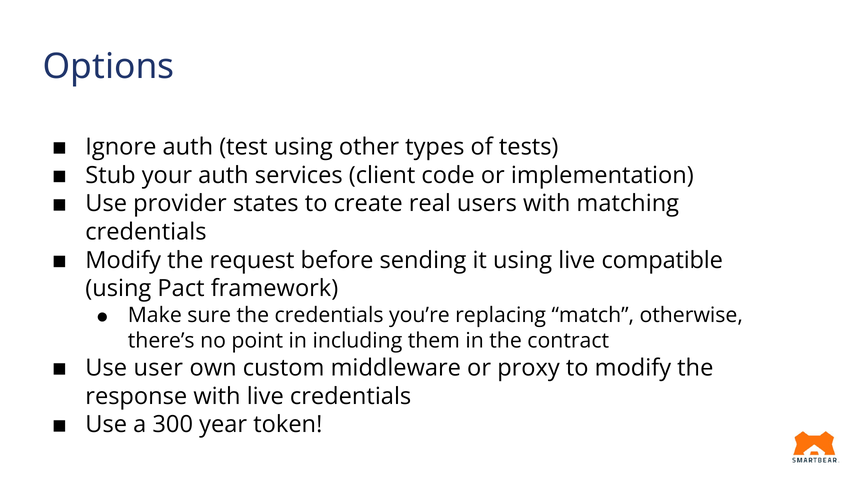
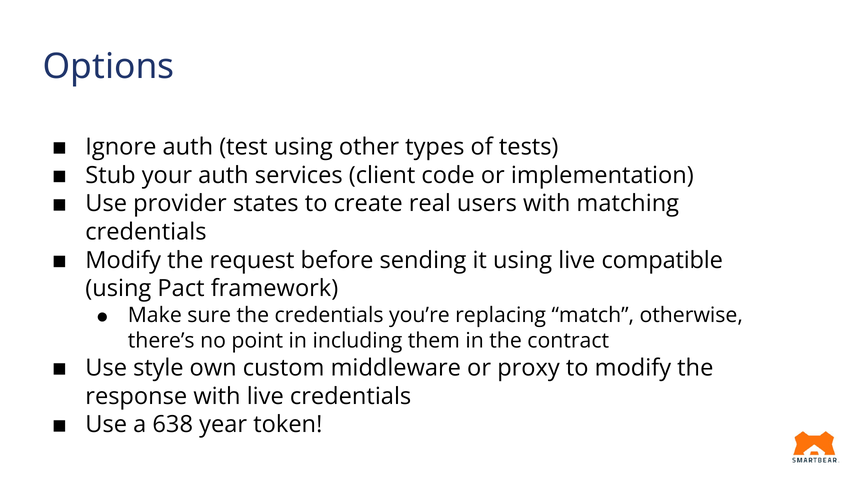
user: user -> style
300: 300 -> 638
